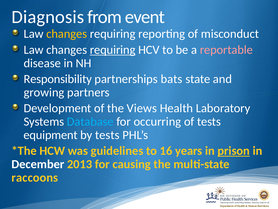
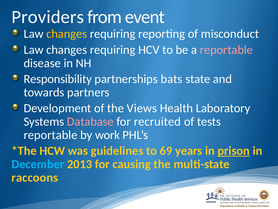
Diagnosis: Diagnosis -> Providers
requiring at (113, 50) underline: present -> none
growing: growing -> towards
Database colour: light blue -> pink
occurring: occurring -> recruited
equipment at (51, 135): equipment -> reportable
by tests: tests -> work
16: 16 -> 69
December colour: white -> light blue
